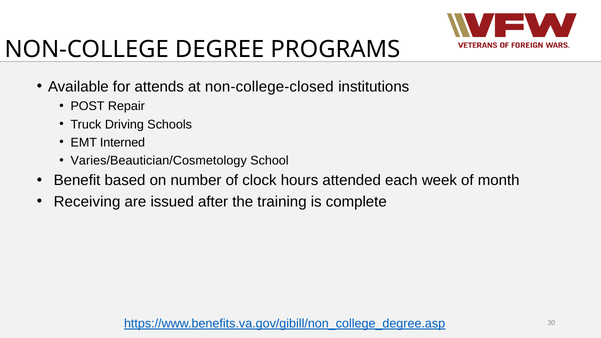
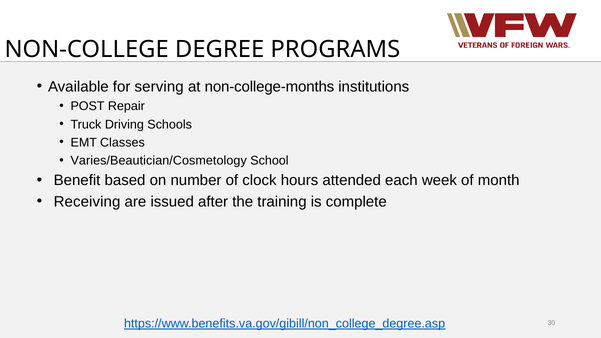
attends: attends -> serving
non-college-closed: non-college-closed -> non-college-months
Interned: Interned -> Classes
